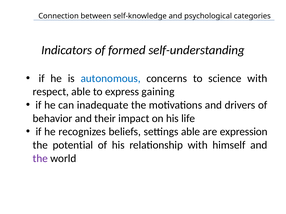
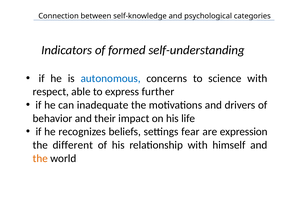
gaining: gaining -> further
settings able: able -> fear
potential: potential -> different
the at (40, 159) colour: purple -> orange
